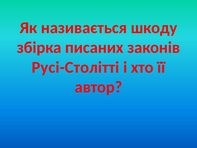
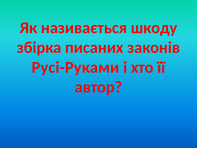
Русі-Столітті: Русі-Столітті -> Русі-Руками
